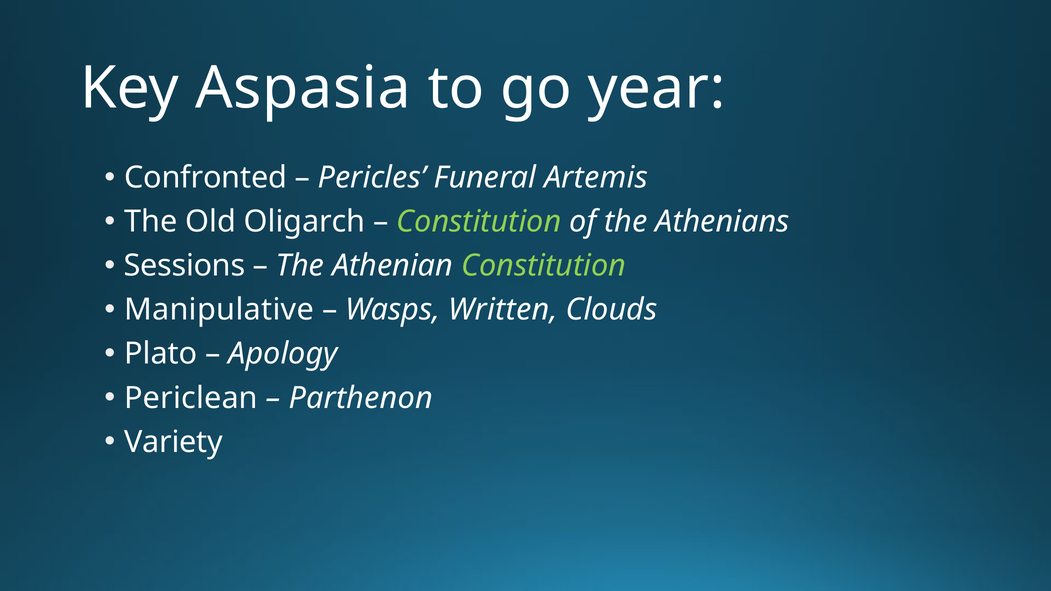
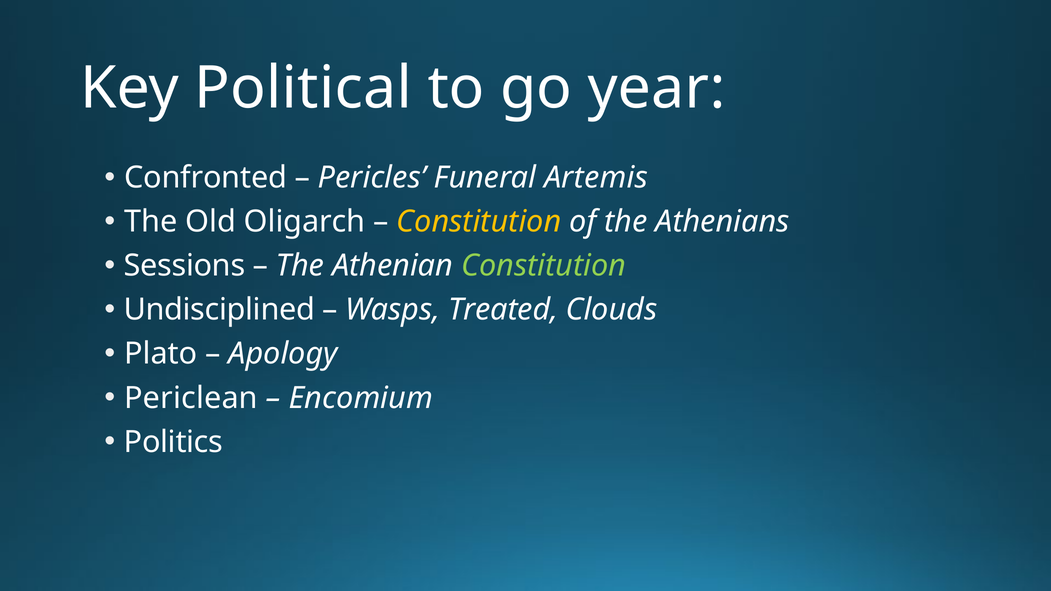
Aspasia: Aspasia -> Political
Constitution at (479, 222) colour: light green -> yellow
Manipulative: Manipulative -> Undisciplined
Written: Written -> Treated
Parthenon: Parthenon -> Encomium
Variety: Variety -> Politics
